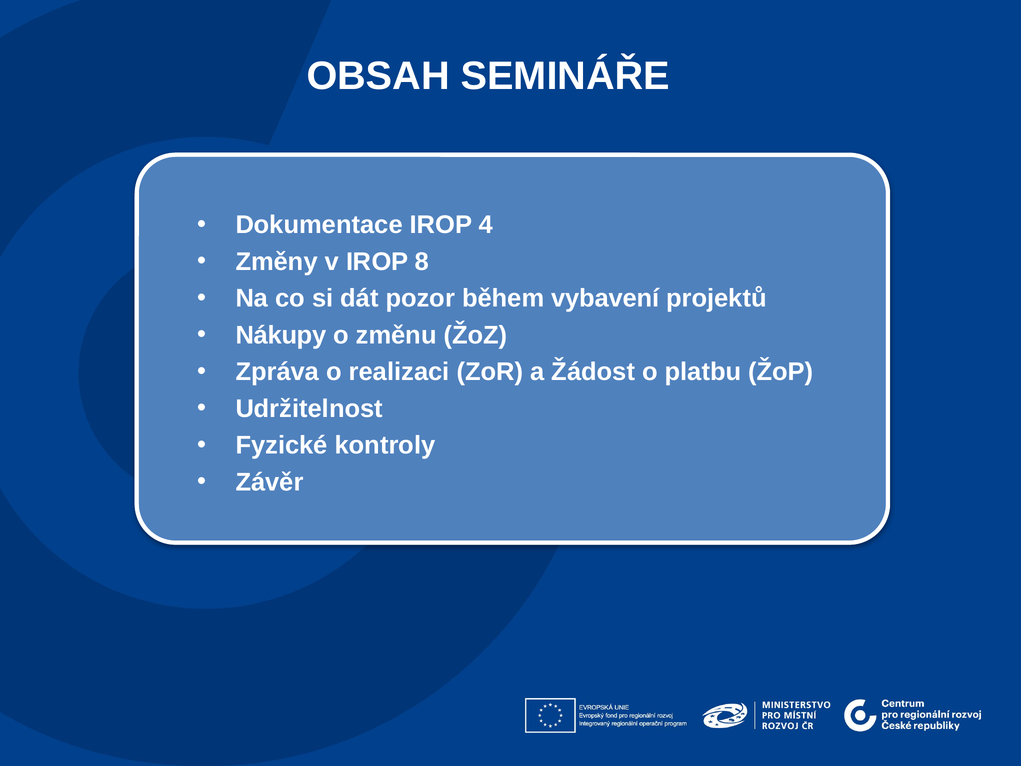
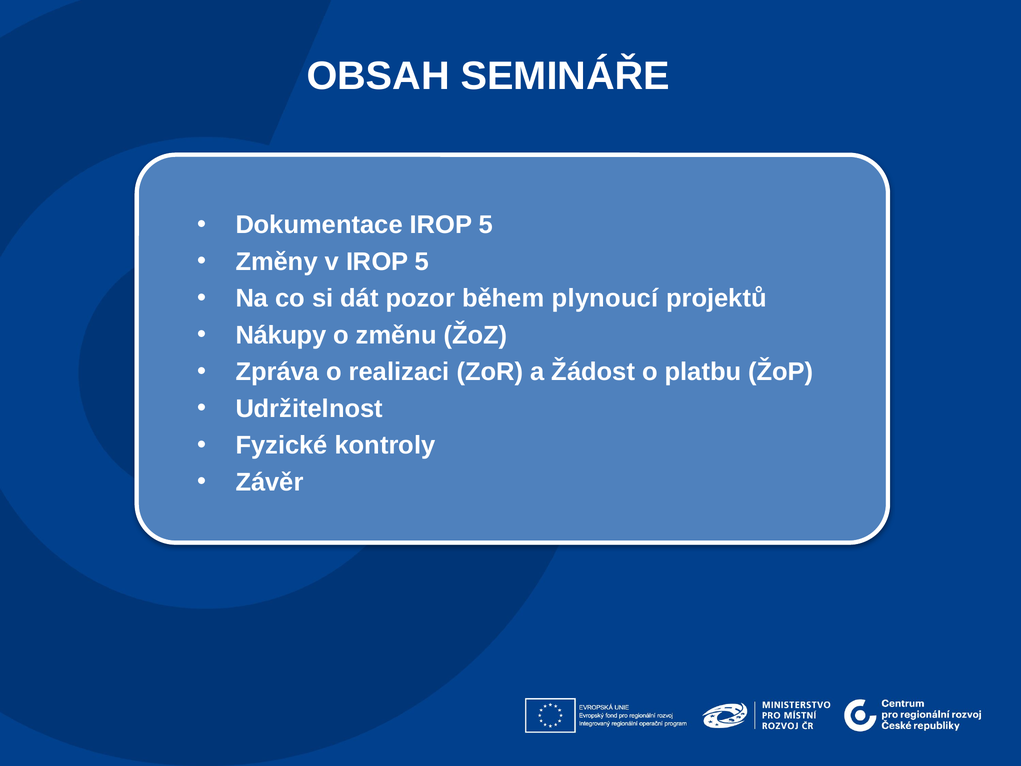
Dokumentace IROP 4: 4 -> 5
v IROP 8: 8 -> 5
vybavení: vybavení -> plynoucí
